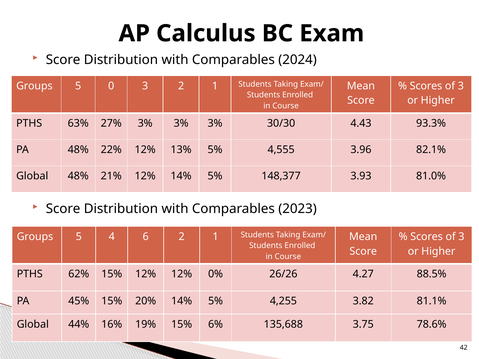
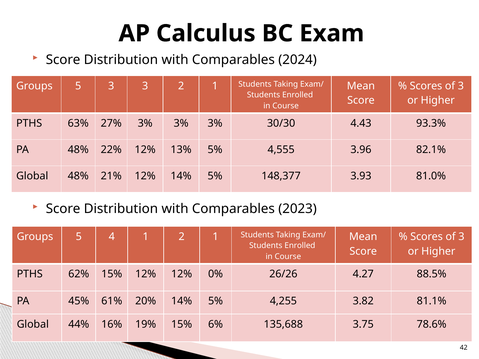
5 0: 0 -> 3
4 6: 6 -> 1
45% 15%: 15% -> 61%
